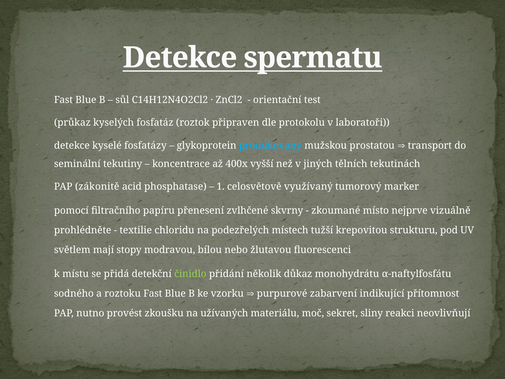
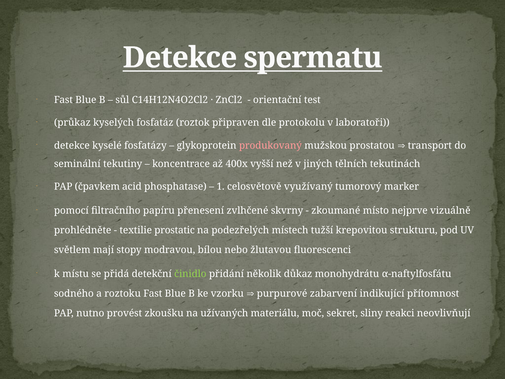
produkovaný colour: light blue -> pink
zákonitě: zákonitě -> čpavkem
chloridu: chloridu -> prostatic
